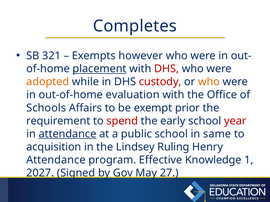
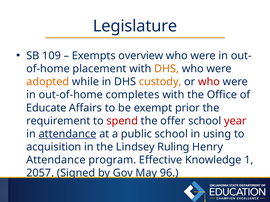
Completes: Completes -> Legislature
321: 321 -> 109
however: however -> overview
placement underline: present -> none
DHS at (167, 69) colour: red -> orange
custody colour: red -> orange
who at (209, 82) colour: orange -> red
evaluation: evaluation -> completes
Schools: Schools -> Educate
early: early -> offer
same: same -> using
2027: 2027 -> 2057
27: 27 -> 96
